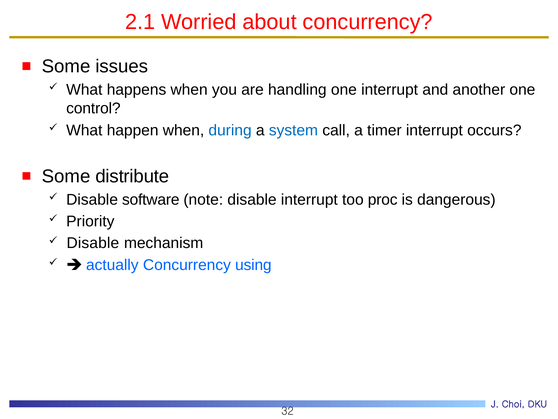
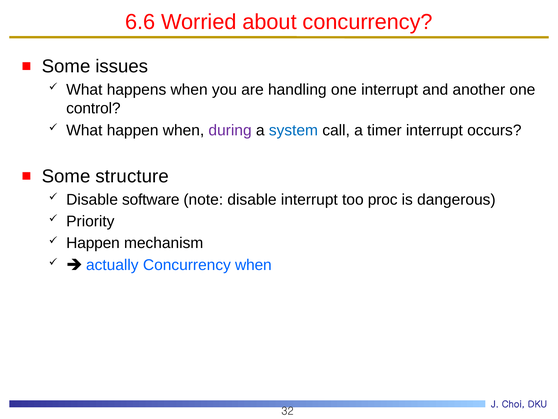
2.1: 2.1 -> 6.6
during colour: blue -> purple
distribute: distribute -> structure
Disable at (93, 243): Disable -> Happen
Concurrency using: using -> when
